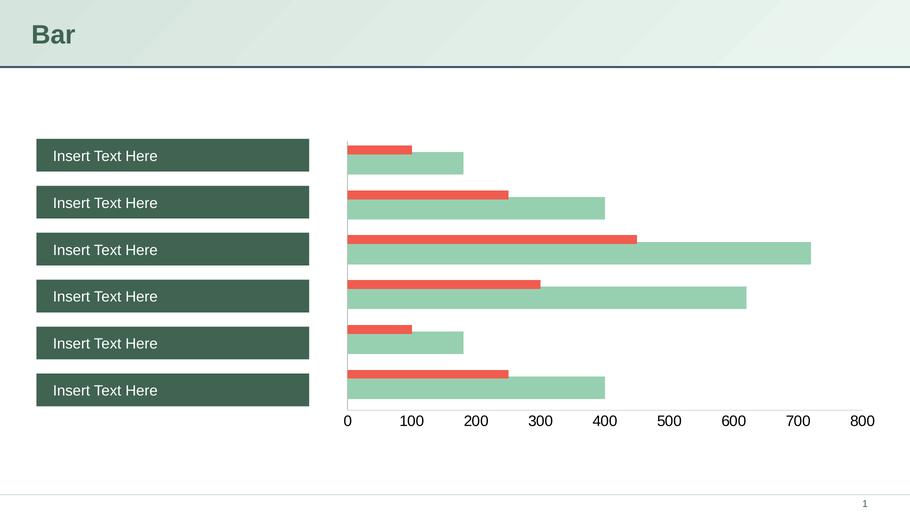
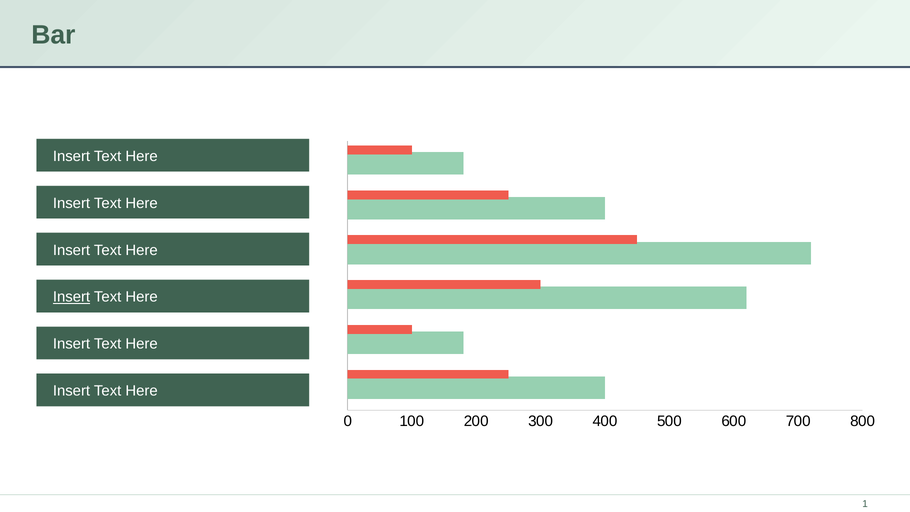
Insert at (72, 297) underline: none -> present
